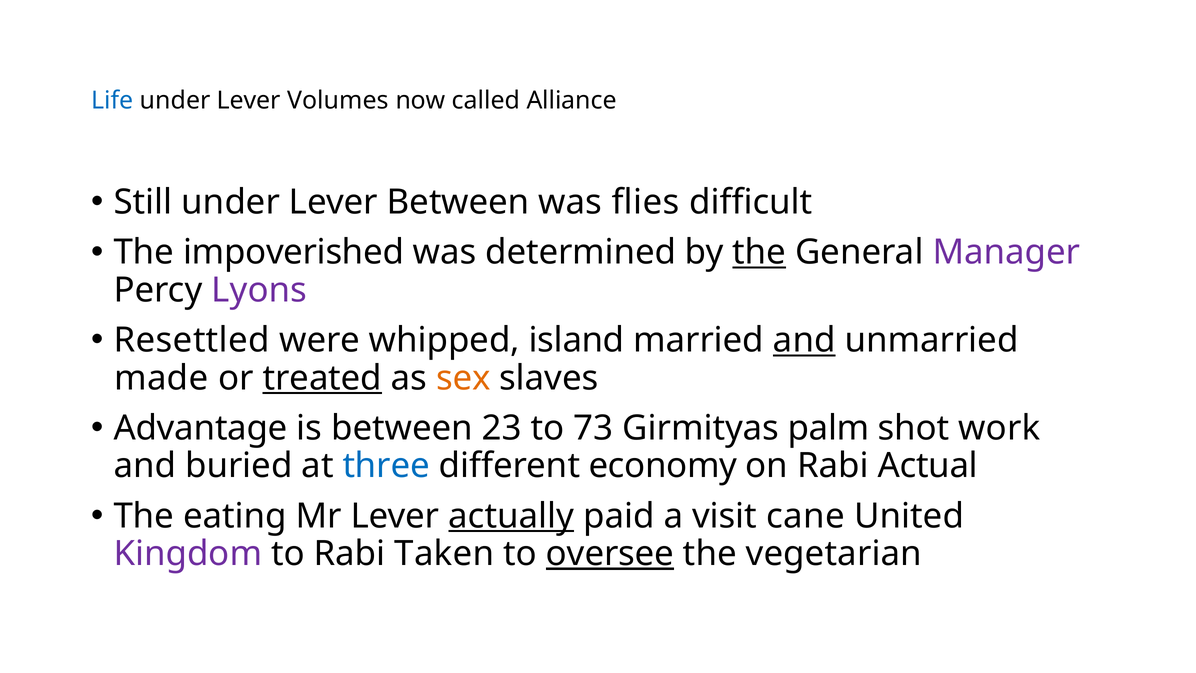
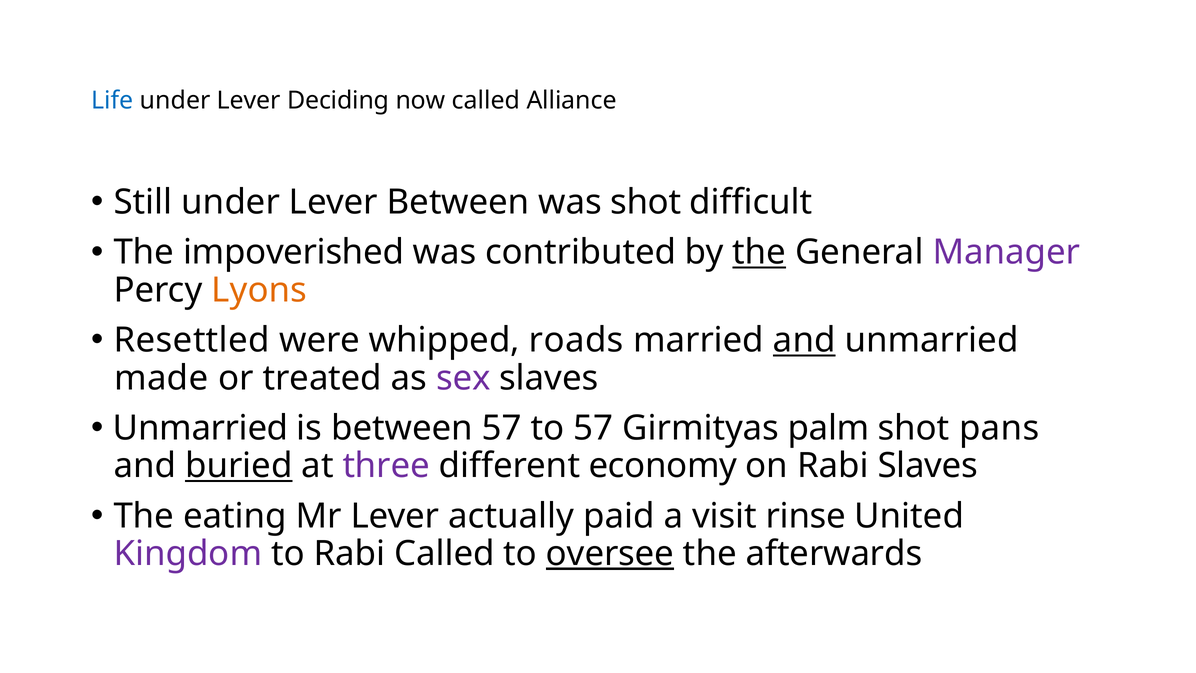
Volumes: Volumes -> Deciding
was flies: flies -> shot
determined: determined -> contributed
Lyons colour: purple -> orange
island: island -> roads
treated underline: present -> none
sex colour: orange -> purple
Advantage at (201, 428): Advantage -> Unmarried
between 23: 23 -> 57
to 73: 73 -> 57
work: work -> pans
buried underline: none -> present
three colour: blue -> purple
Rabi Actual: Actual -> Slaves
actually underline: present -> none
cane: cane -> rinse
Rabi Taken: Taken -> Called
vegetarian: vegetarian -> afterwards
